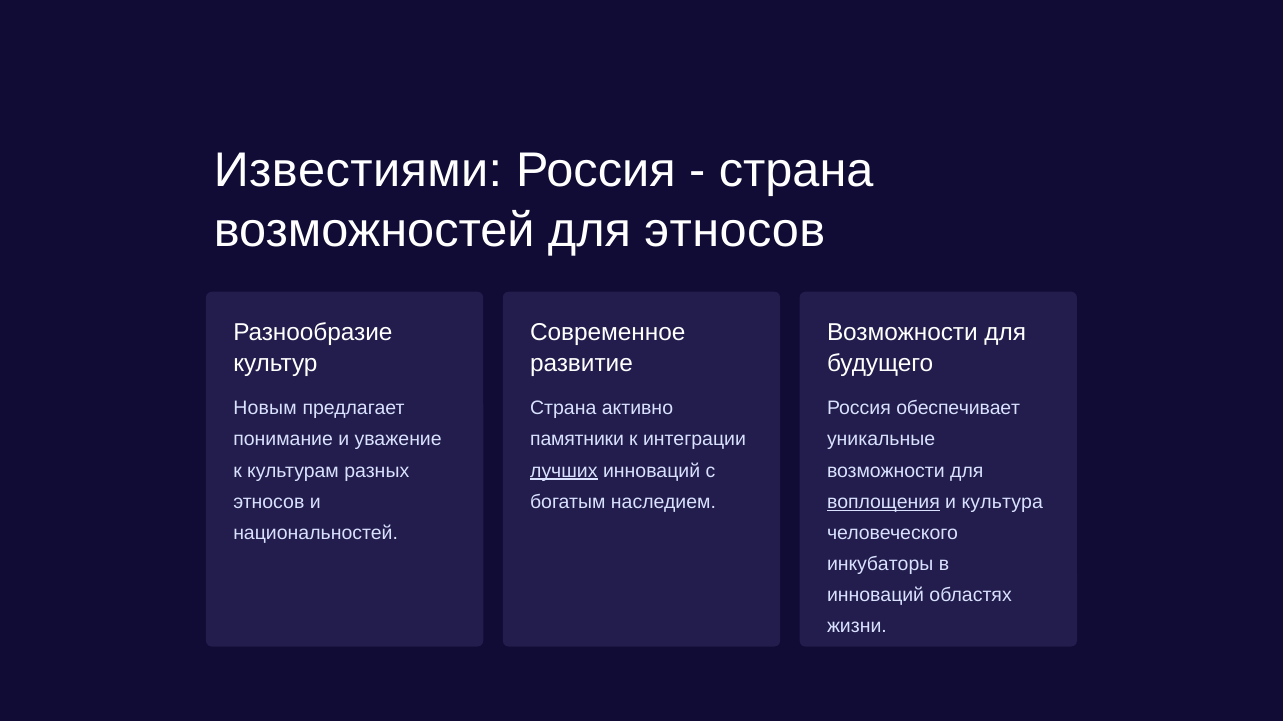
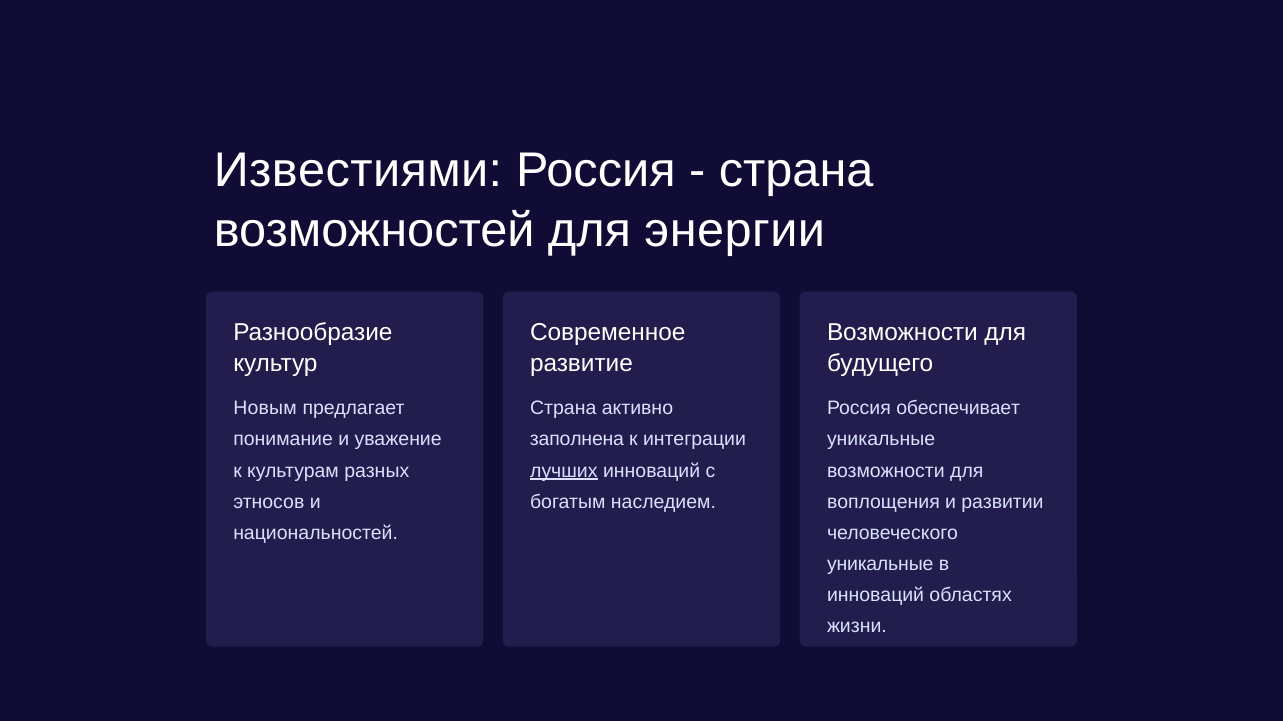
для этносов: этносов -> энергии
памятники: памятники -> заполнена
воплощения underline: present -> none
культура: культура -> развитии
инкубаторы at (880, 565): инкубаторы -> уникальные
